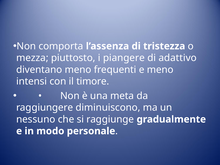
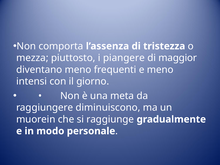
adattivo: adattivo -> maggior
timore: timore -> giorno
nessuno: nessuno -> muorein
